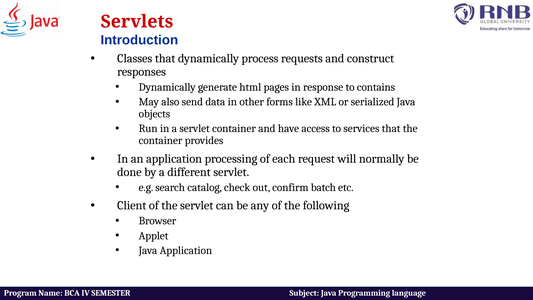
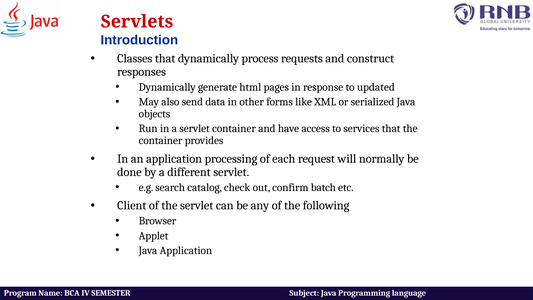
contains: contains -> updated
